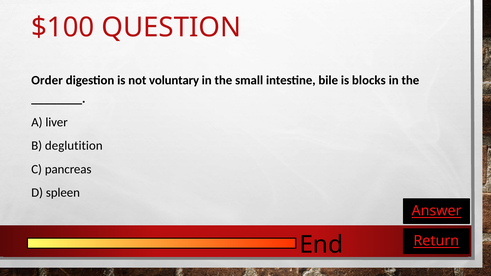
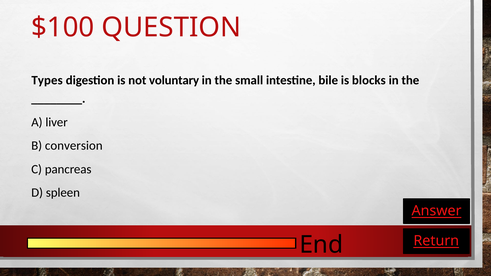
Order: Order -> Types
deglutition: deglutition -> conversion
